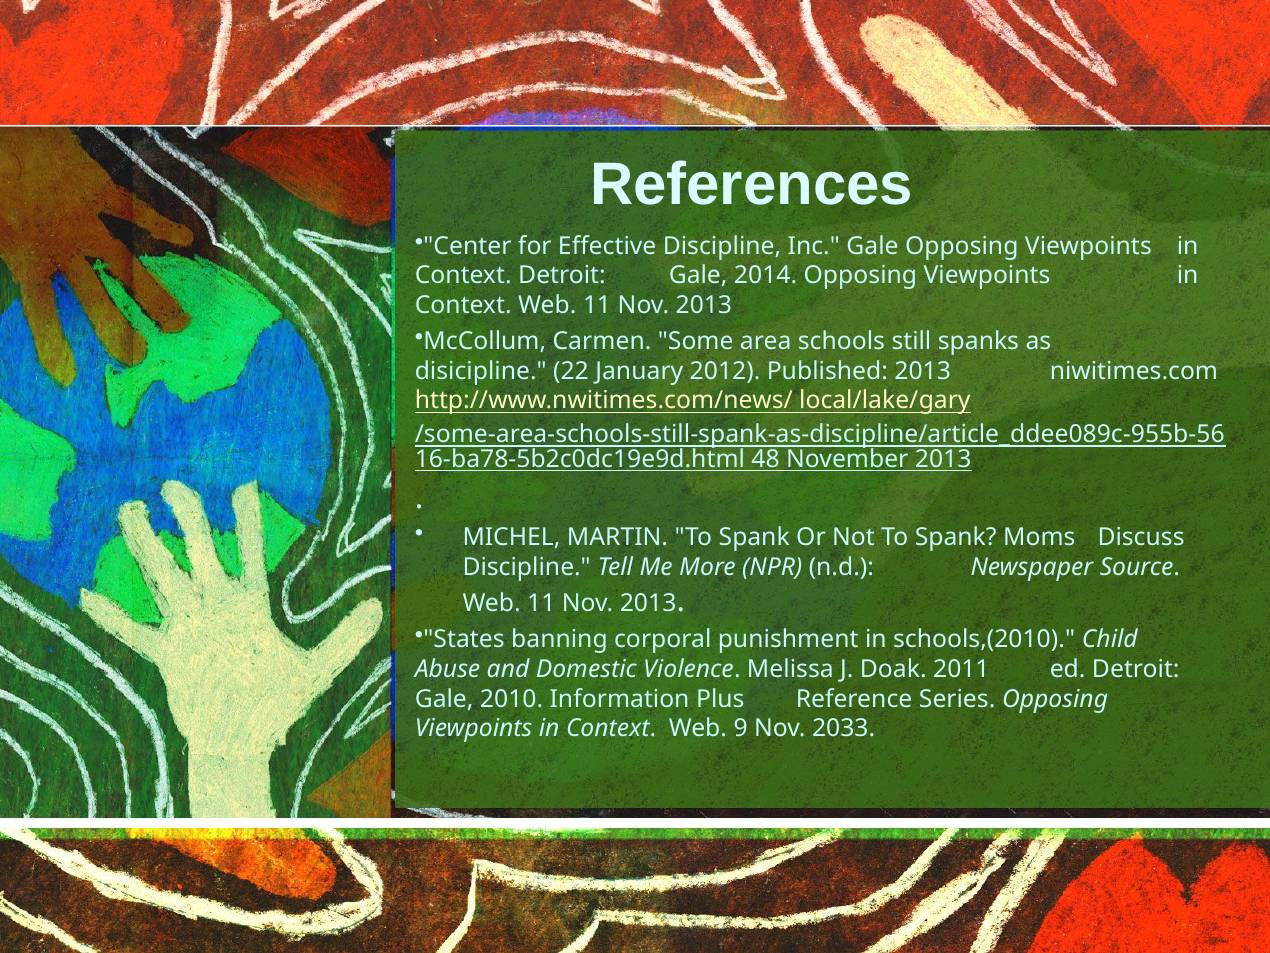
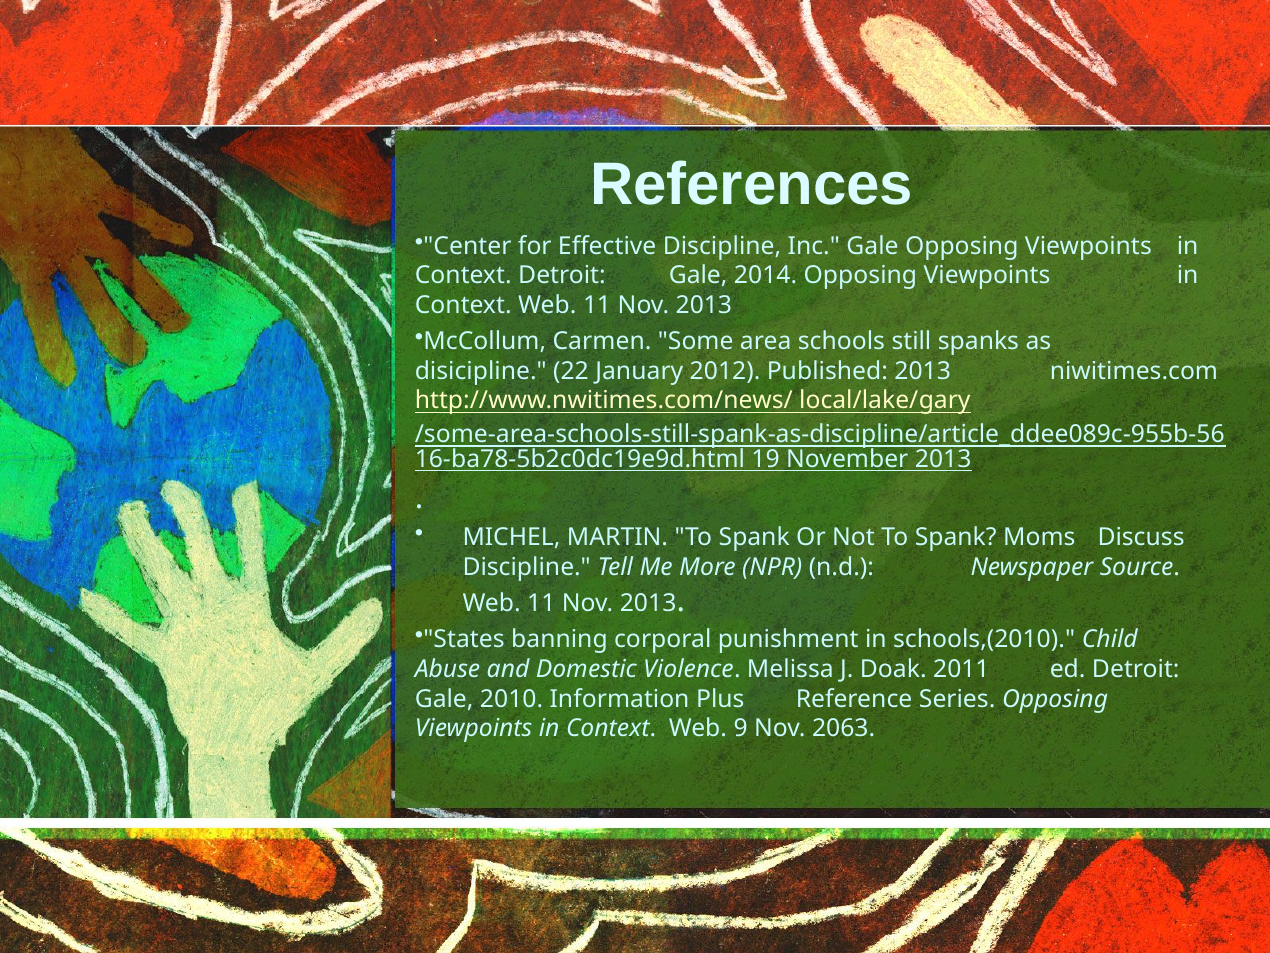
48: 48 -> 19
2033: 2033 -> 2063
